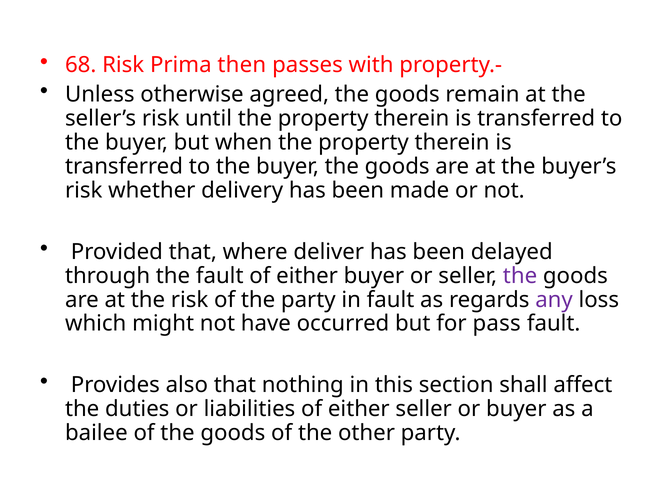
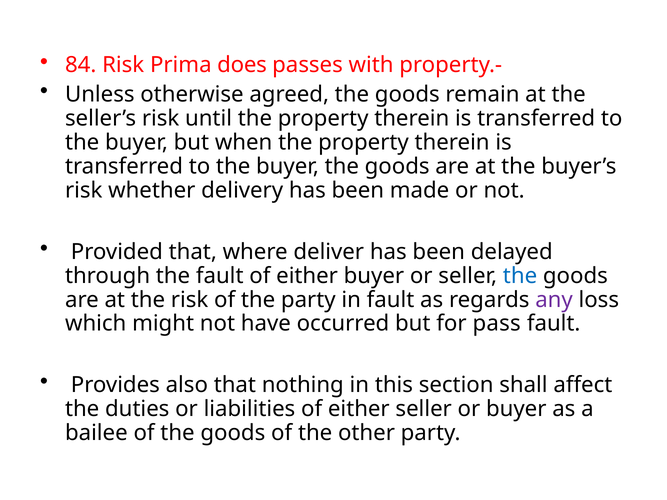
68: 68 -> 84
then: then -> does
the at (520, 276) colour: purple -> blue
